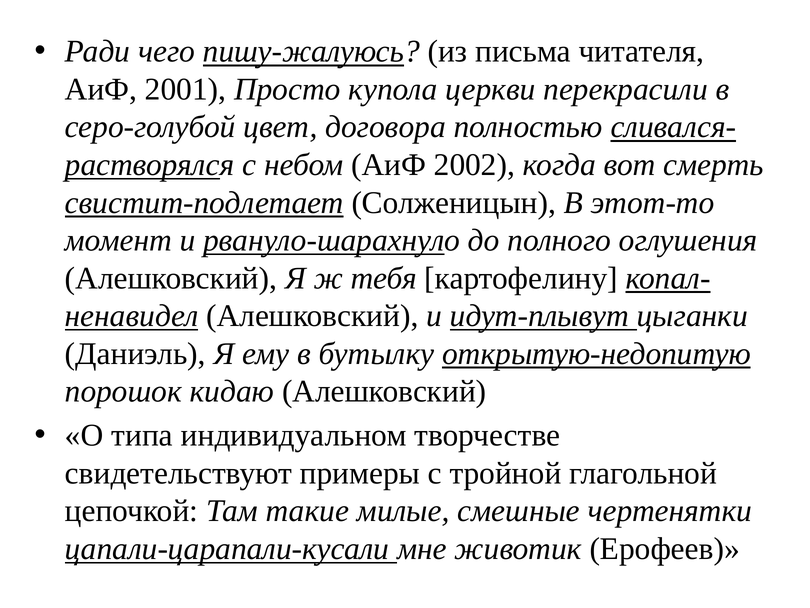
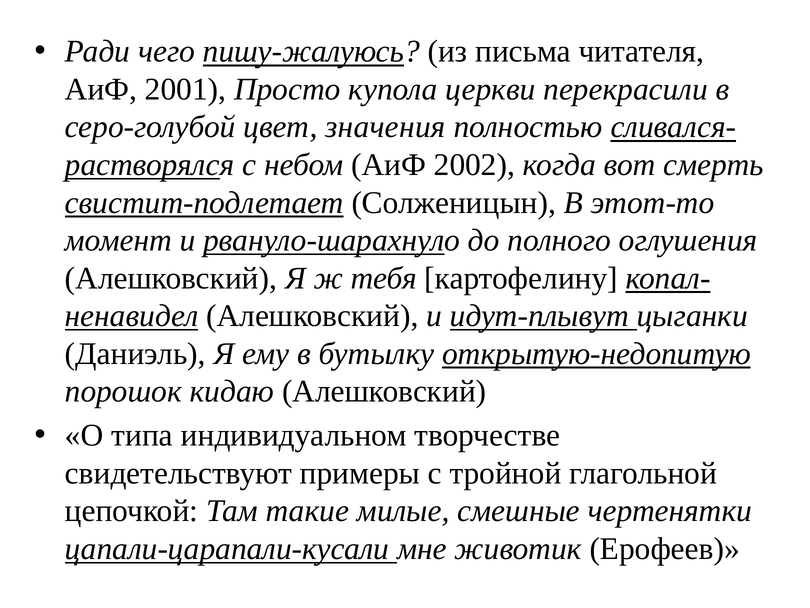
договора: договора -> значения
